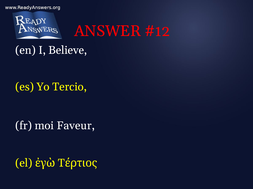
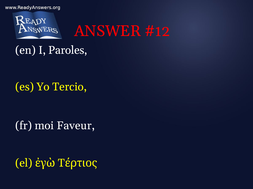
Believe: Believe -> Paroles
